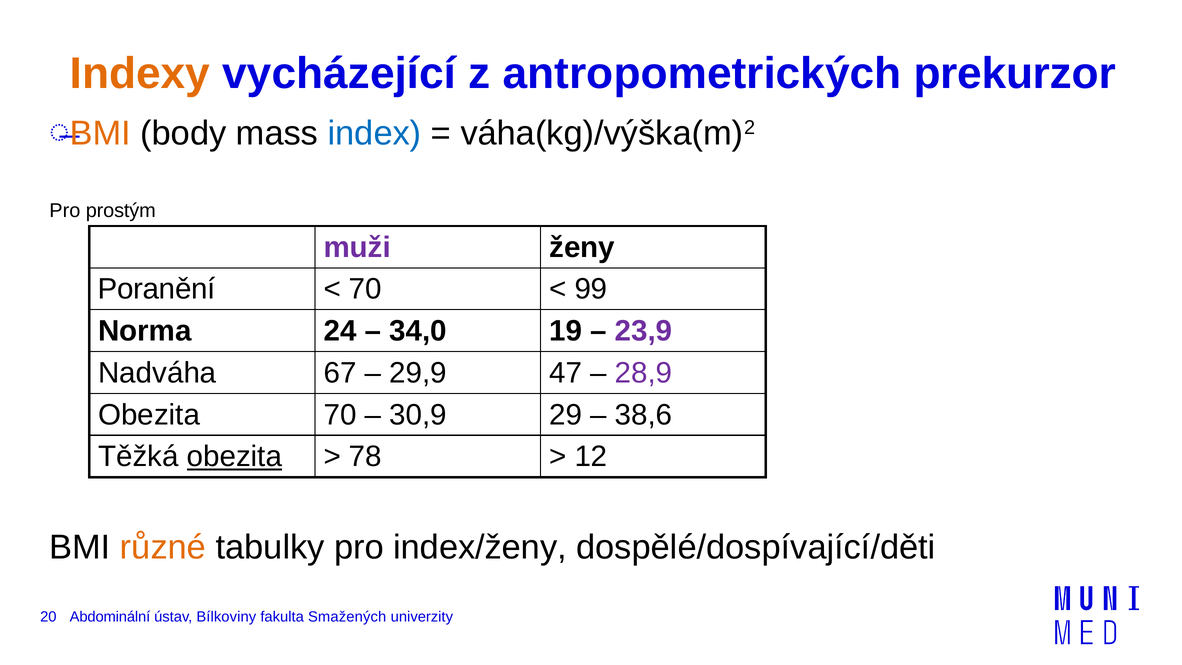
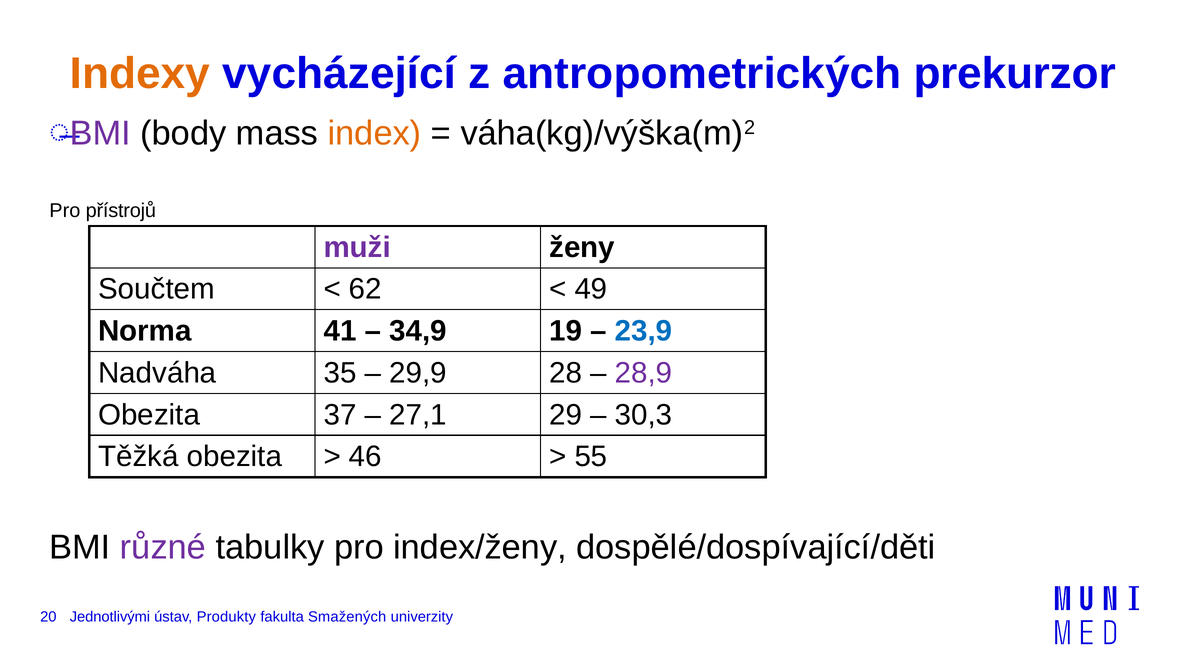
BMI at (100, 133) colour: orange -> purple
index colour: blue -> orange
prostým: prostým -> přístrojů
Poranění: Poranění -> Součtem
70 at (365, 289): 70 -> 62
99: 99 -> 49
24: 24 -> 41
34,0: 34,0 -> 34,9
23,9 colour: purple -> blue
67: 67 -> 35
47: 47 -> 28
Obezita 70: 70 -> 37
30,9: 30,9 -> 27,1
38,6: 38,6 -> 30,3
obezita at (234, 457) underline: present -> none
78: 78 -> 46
12: 12 -> 55
různé colour: orange -> purple
Abdominální: Abdominální -> Jednotlivými
Bílkoviny: Bílkoviny -> Produkty
